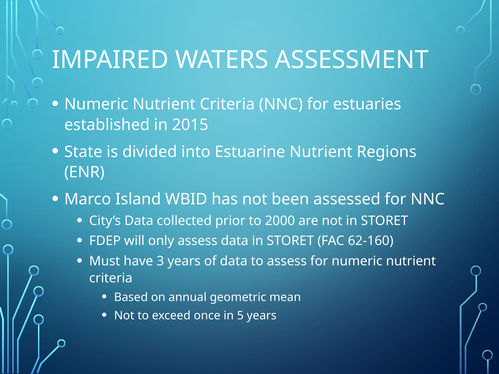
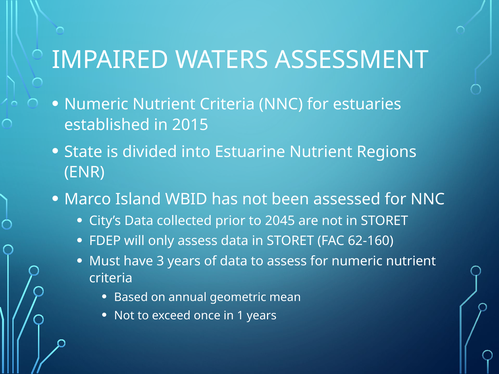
2000: 2000 -> 2045
5: 5 -> 1
